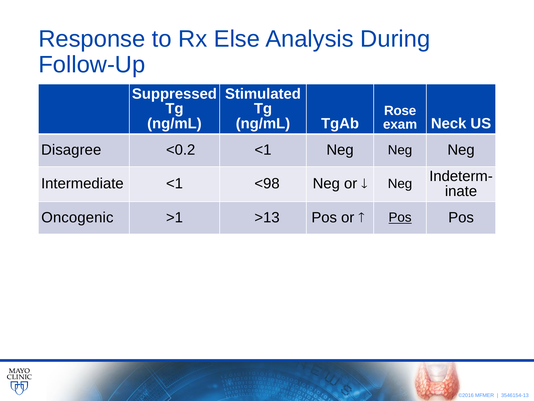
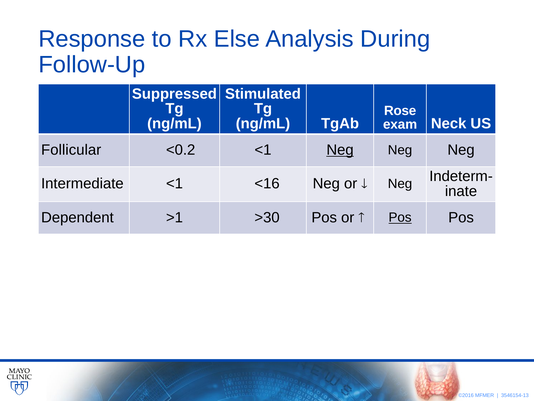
Disagree: Disagree -> Follicular
Neg at (340, 150) underline: none -> present
<98: <98 -> <16
Oncogenic: Oncogenic -> Dependent
>13: >13 -> >30
